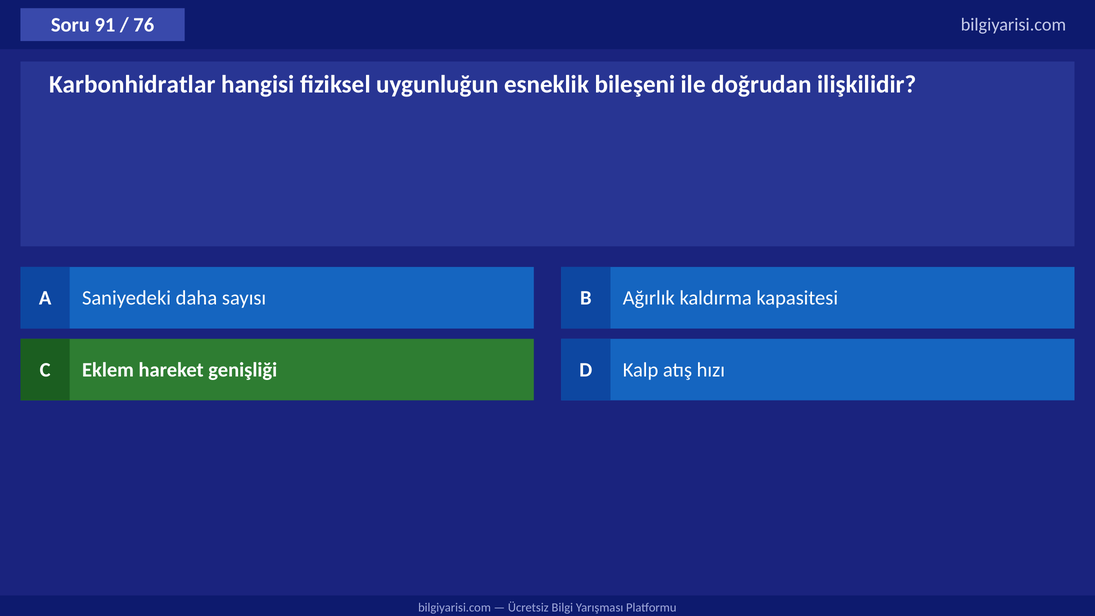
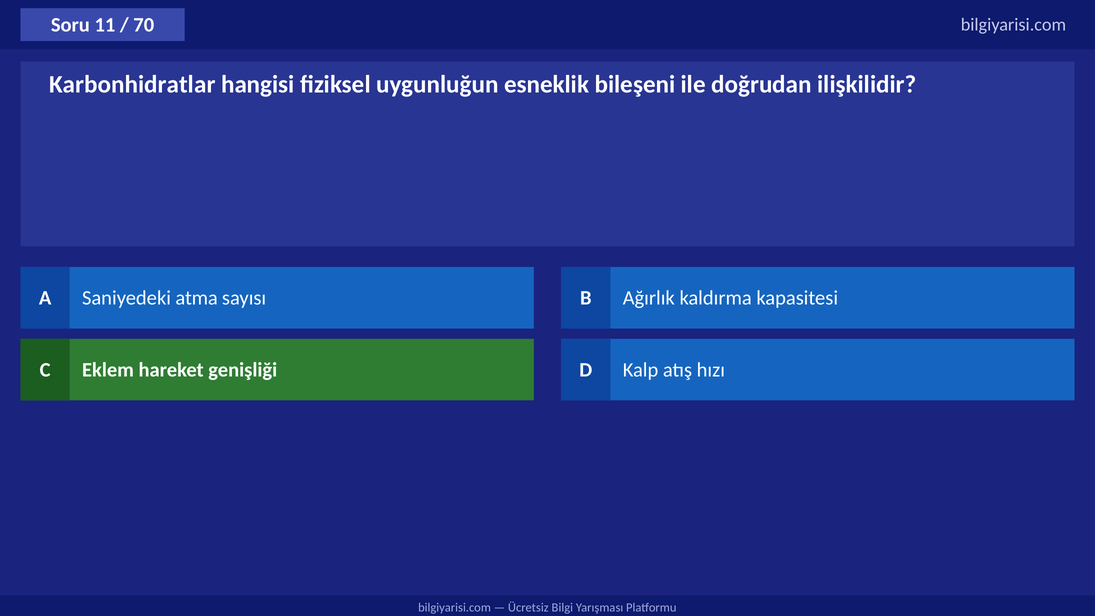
91: 91 -> 11
76: 76 -> 70
daha: daha -> atma
